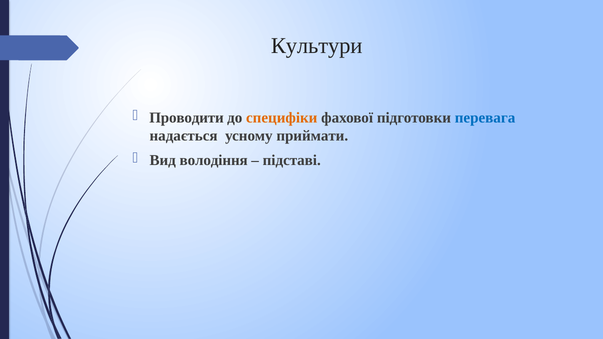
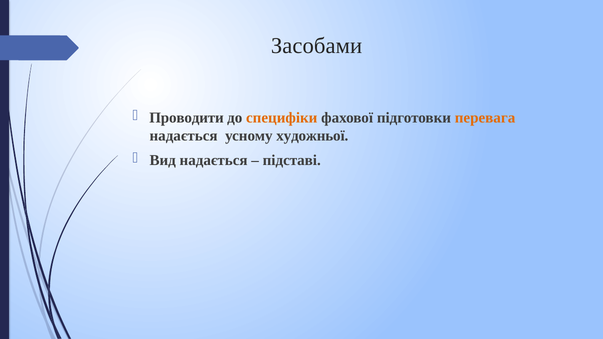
Культури: Культури -> Засобами
перевага colour: blue -> orange
приймати: приймати -> художньої
Вид володіння: володіння -> надається
